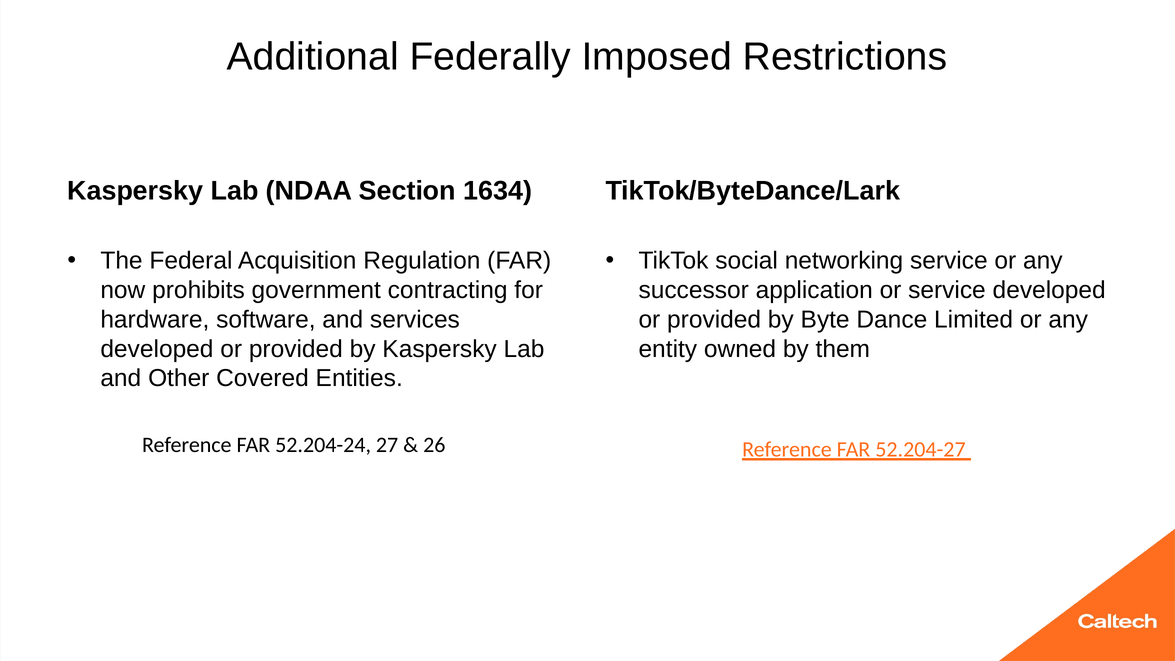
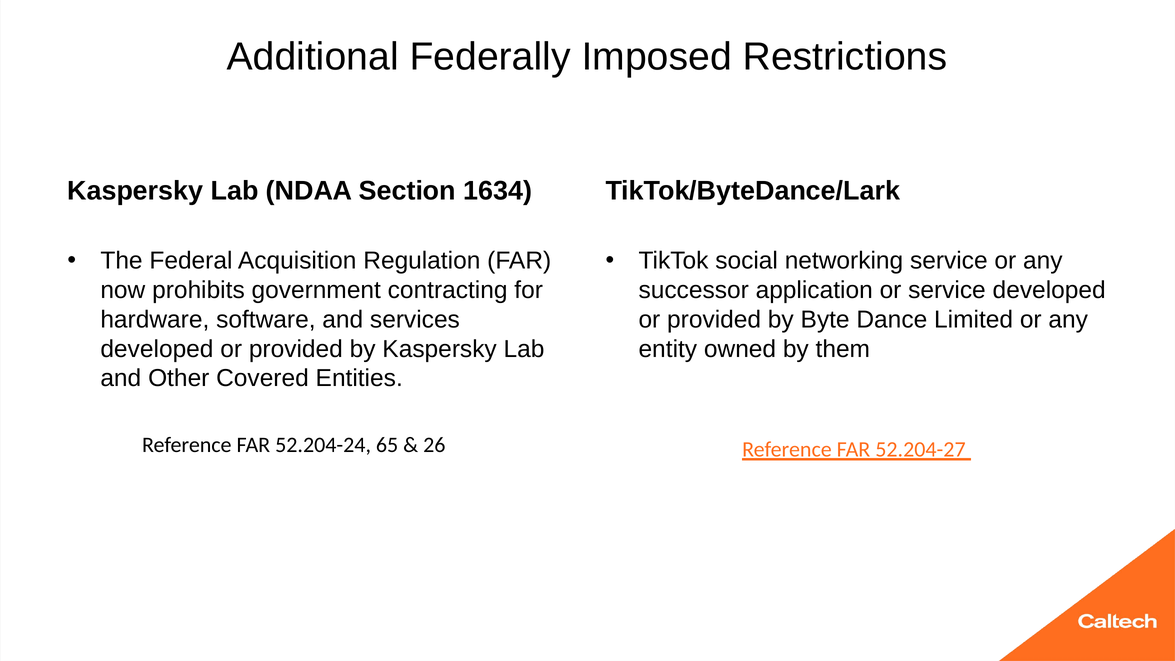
27: 27 -> 65
